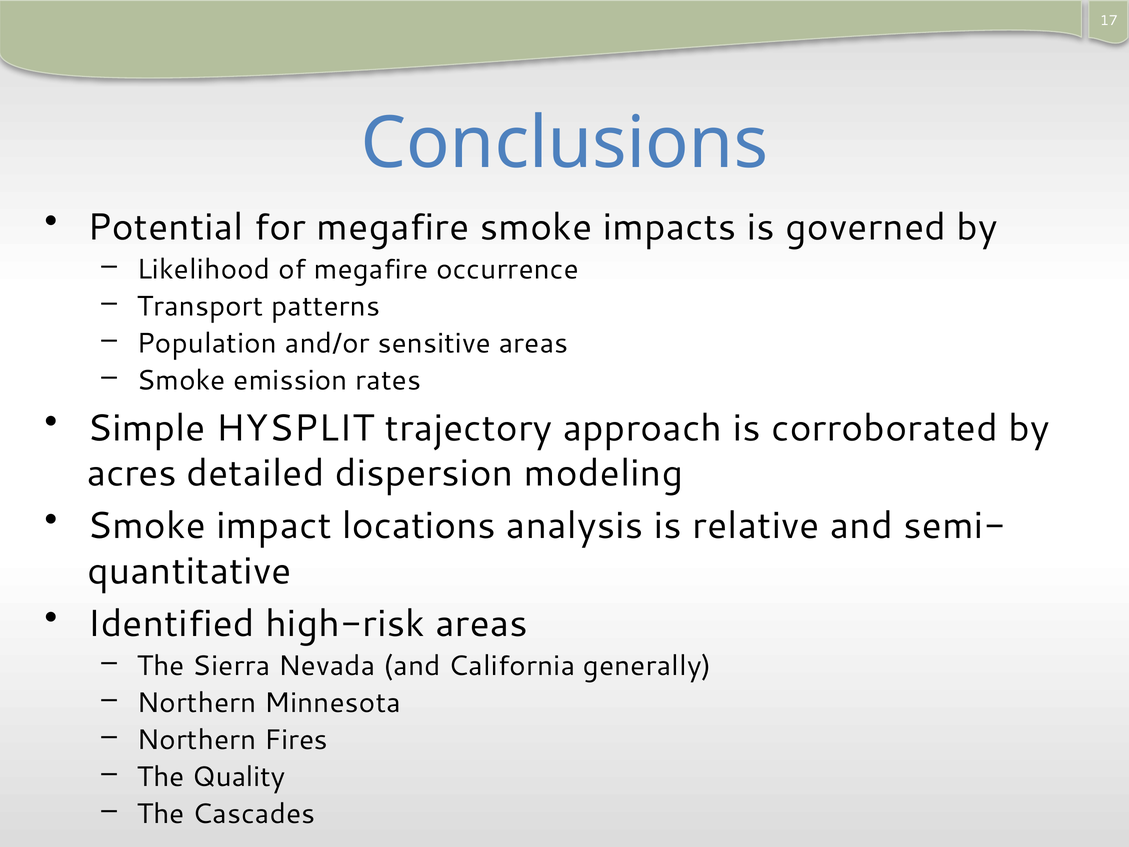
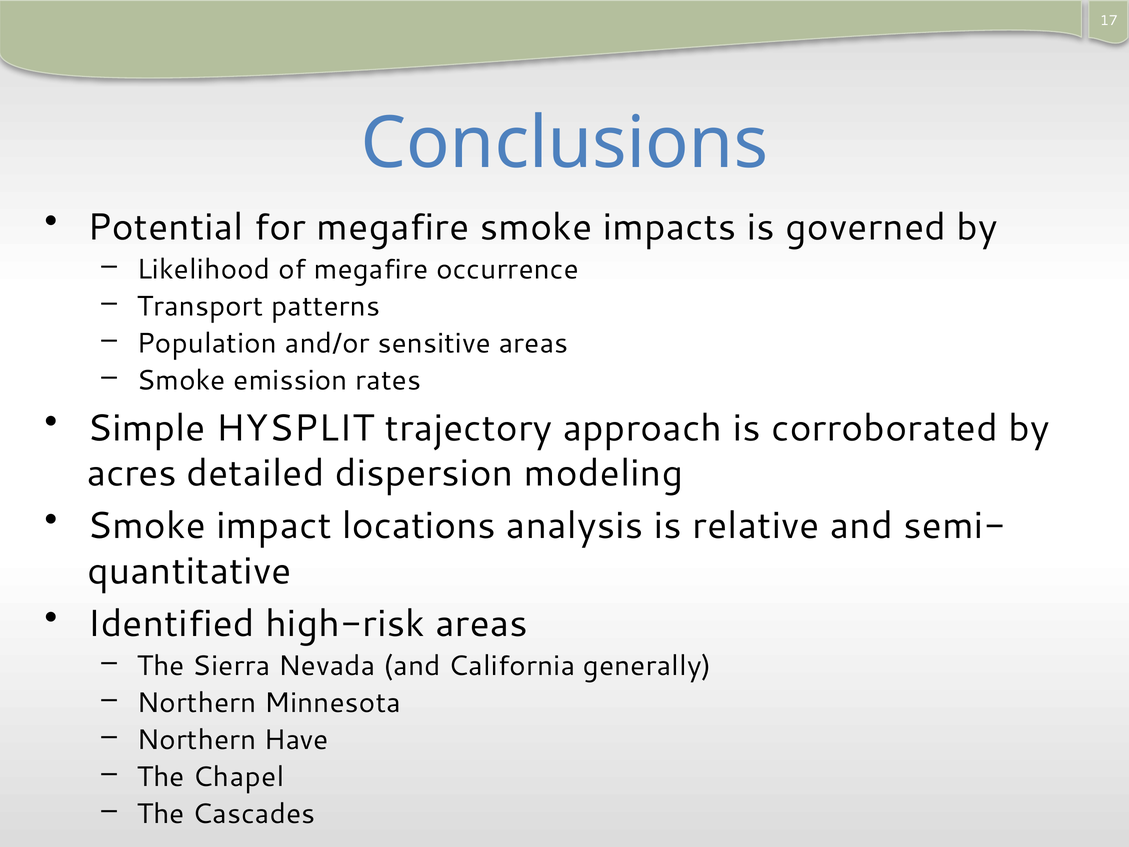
Fires: Fires -> Have
Quality: Quality -> Chapel
